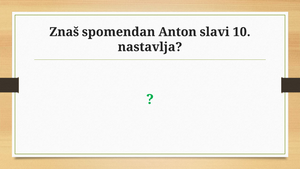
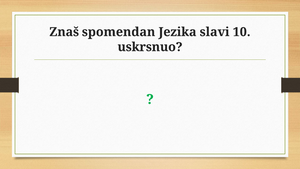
Anton: Anton -> Jezika
nastavlja: nastavlja -> uskrsnuo
